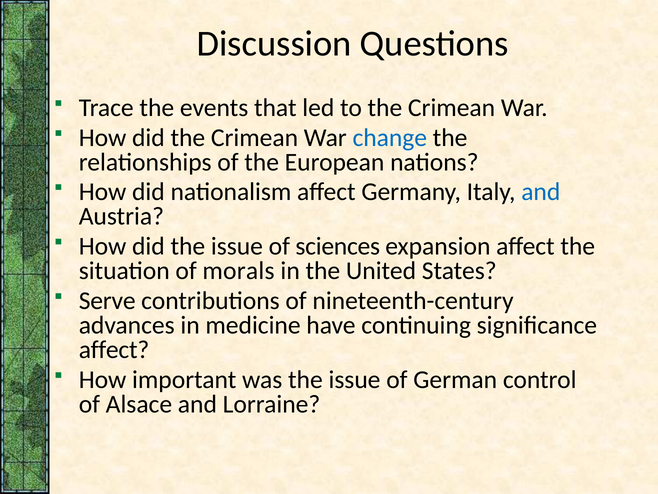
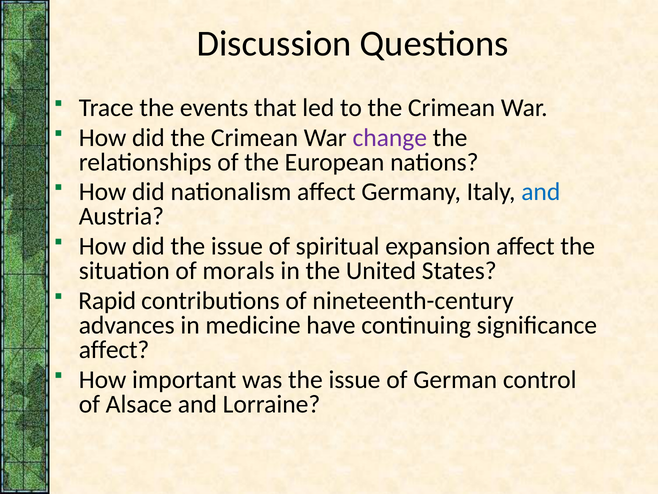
change colour: blue -> purple
sciences: sciences -> spiritual
Serve: Serve -> Rapid
